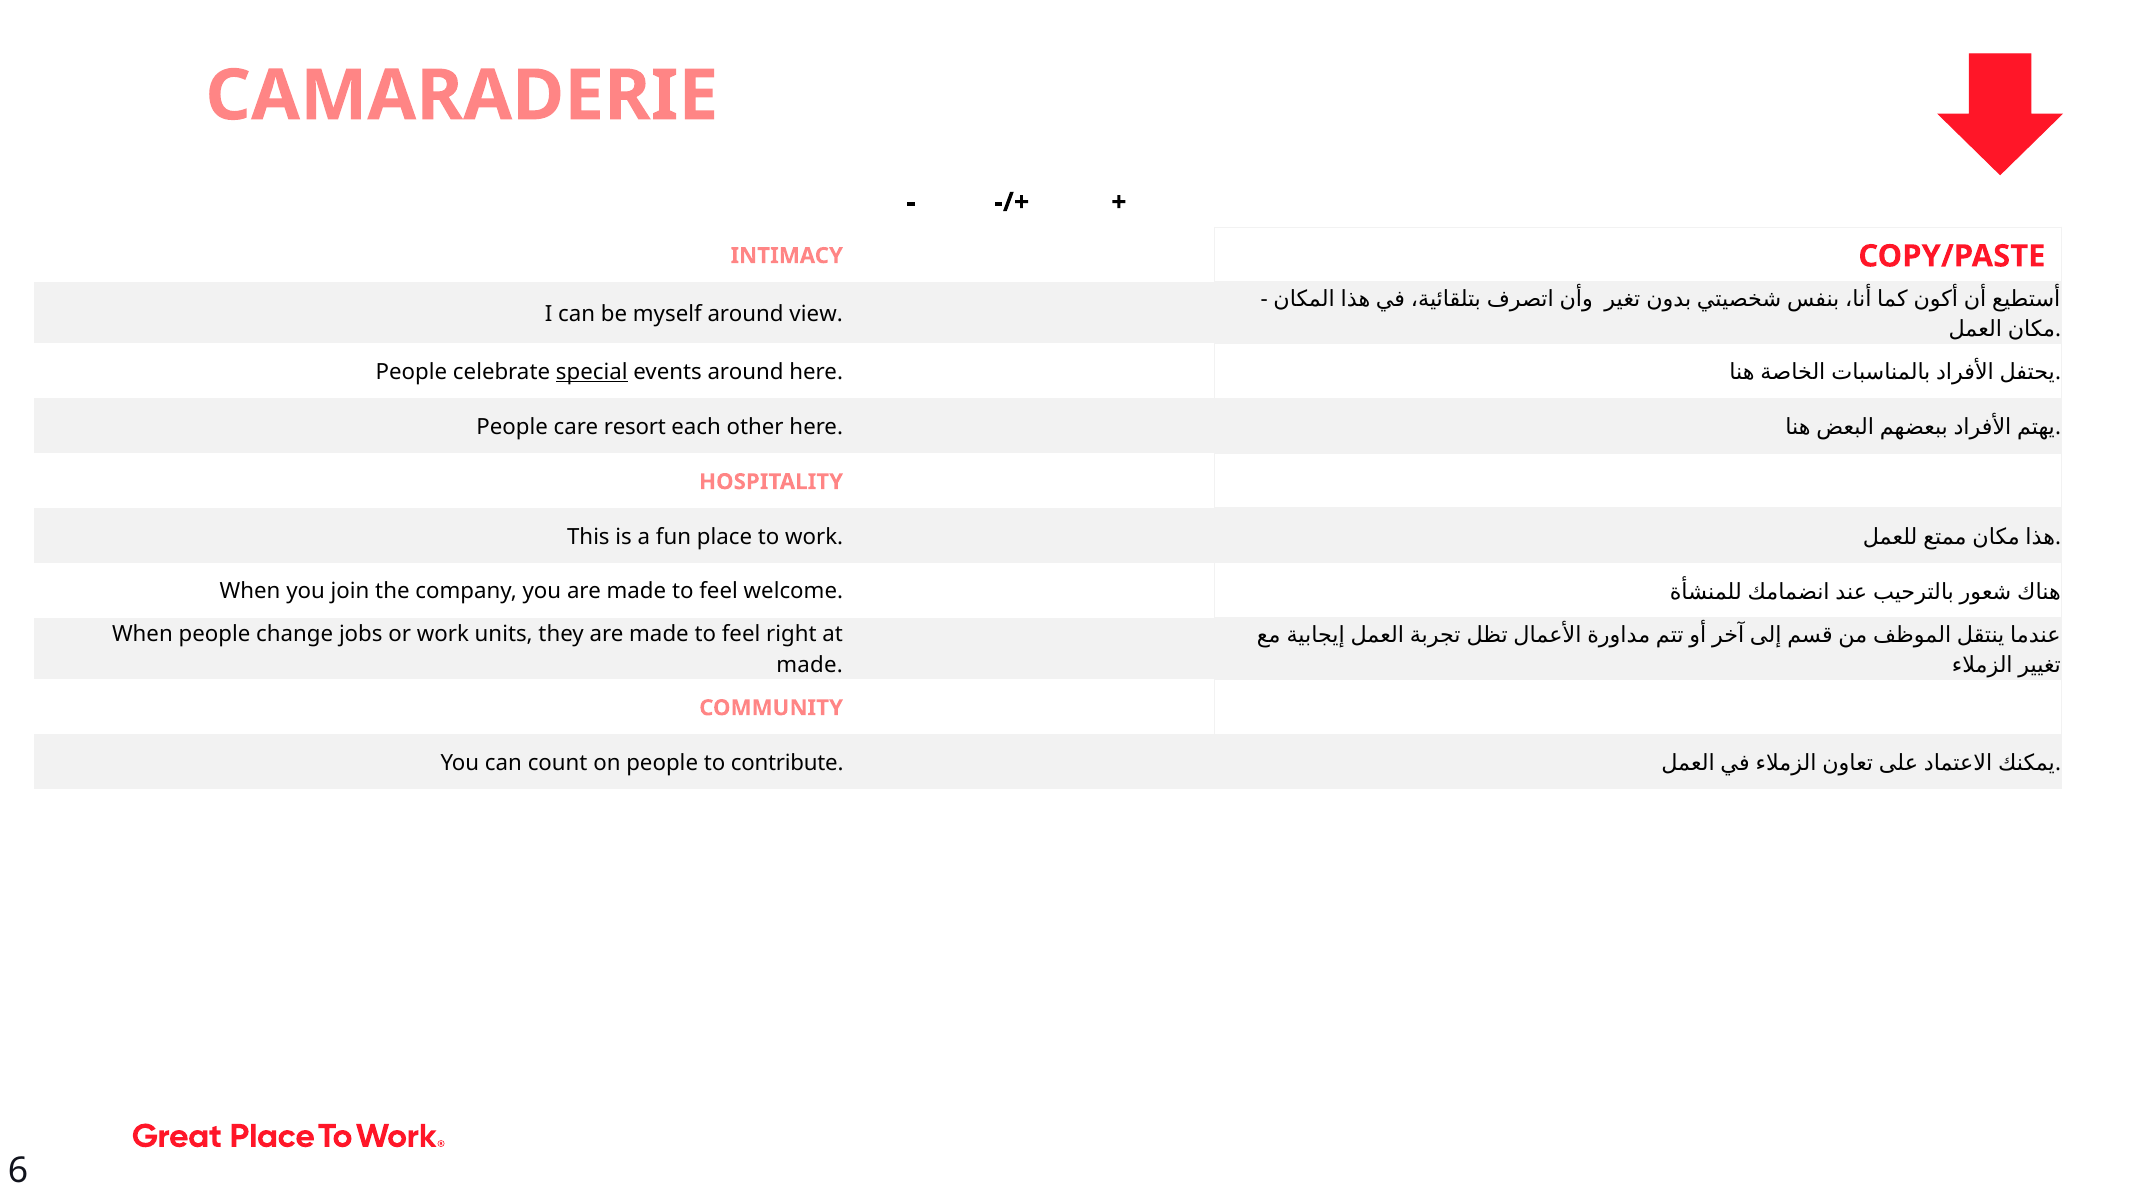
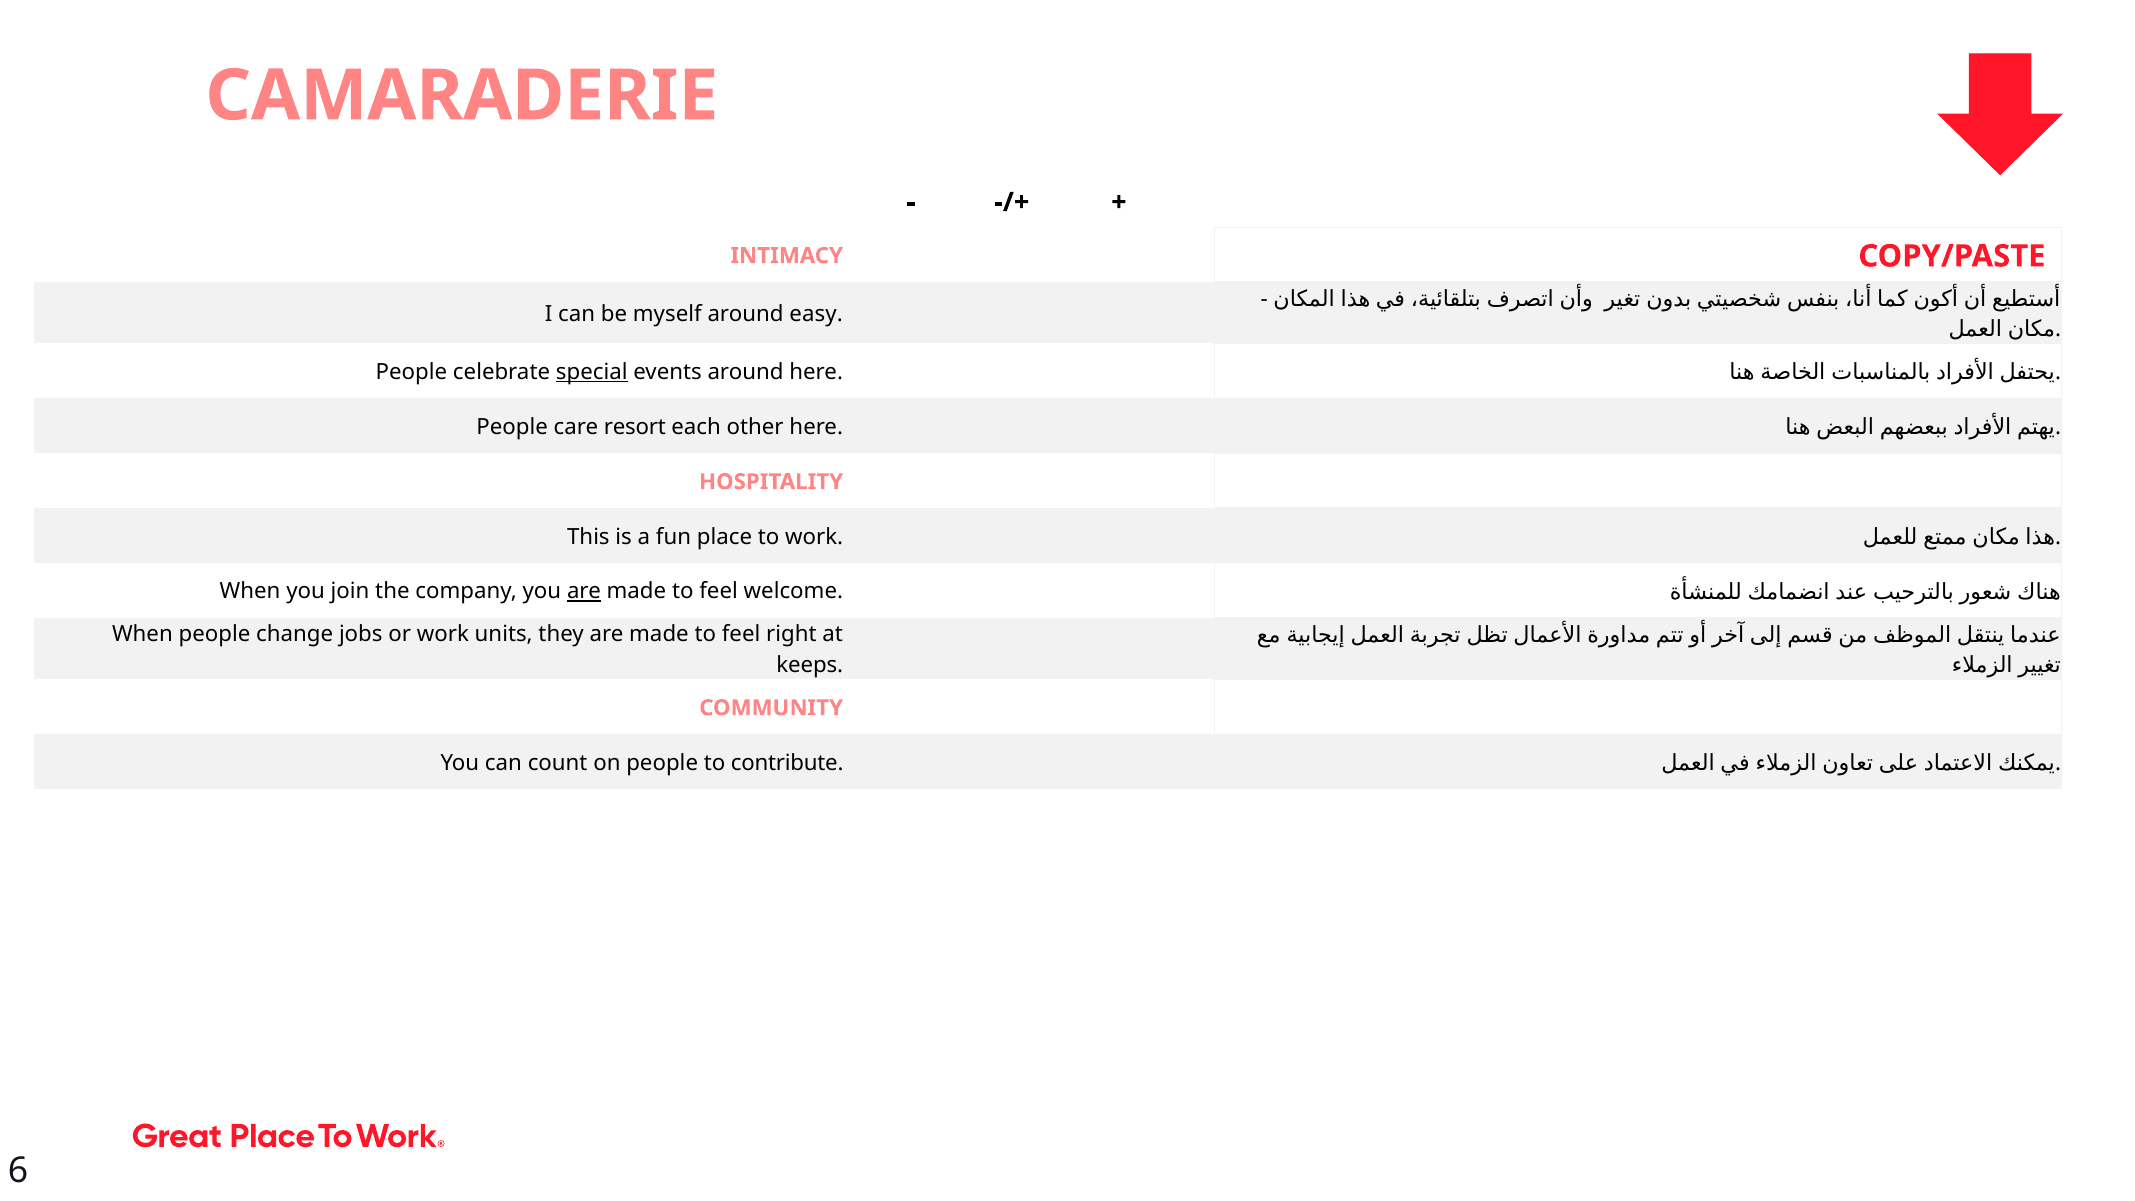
view: view -> easy
are at (584, 591) underline: none -> present
made at (810, 665): made -> keeps
